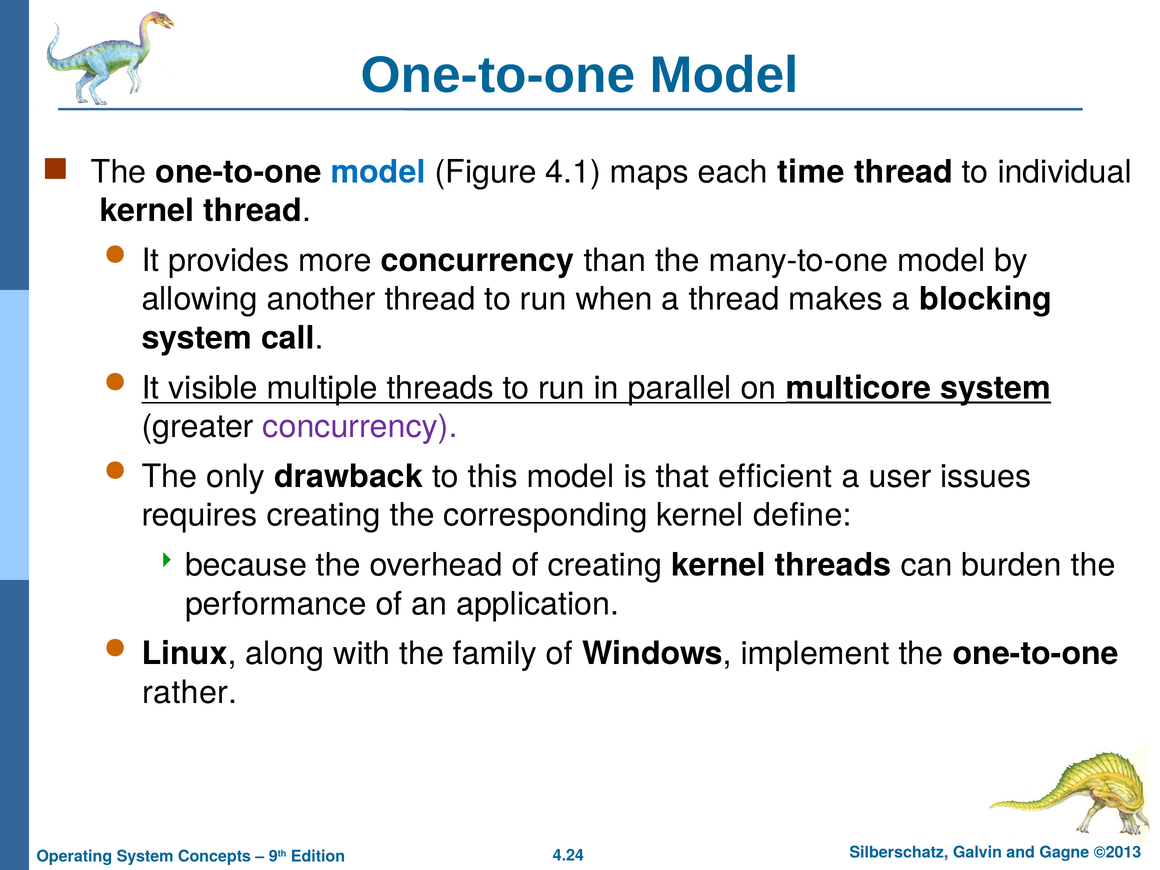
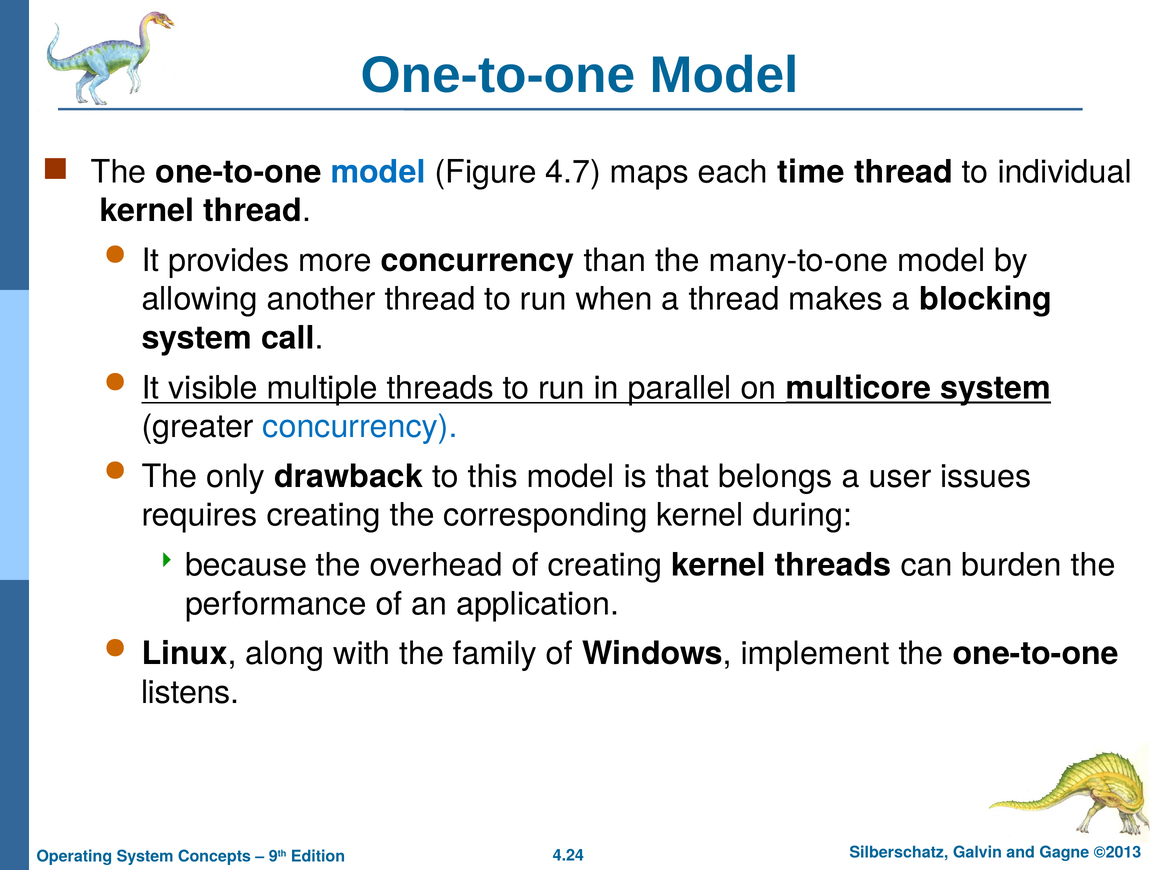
4.1: 4.1 -> 4.7
concurrency at (360, 427) colour: purple -> blue
efficient: efficient -> belongs
define: define -> during
rather: rather -> listens
